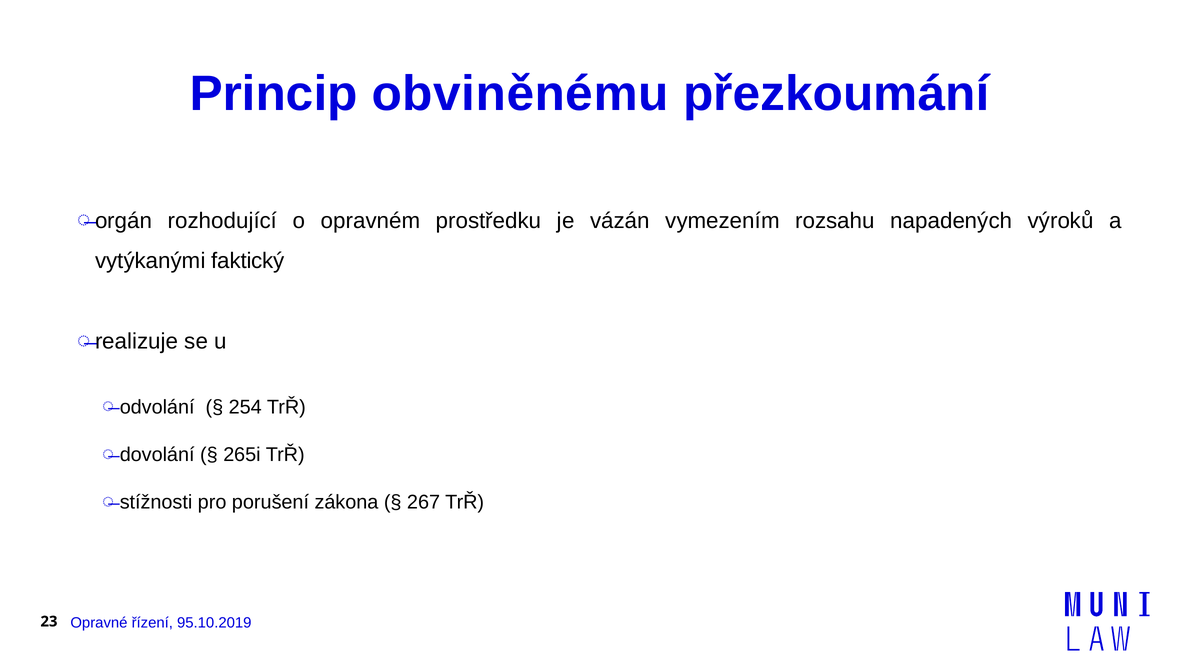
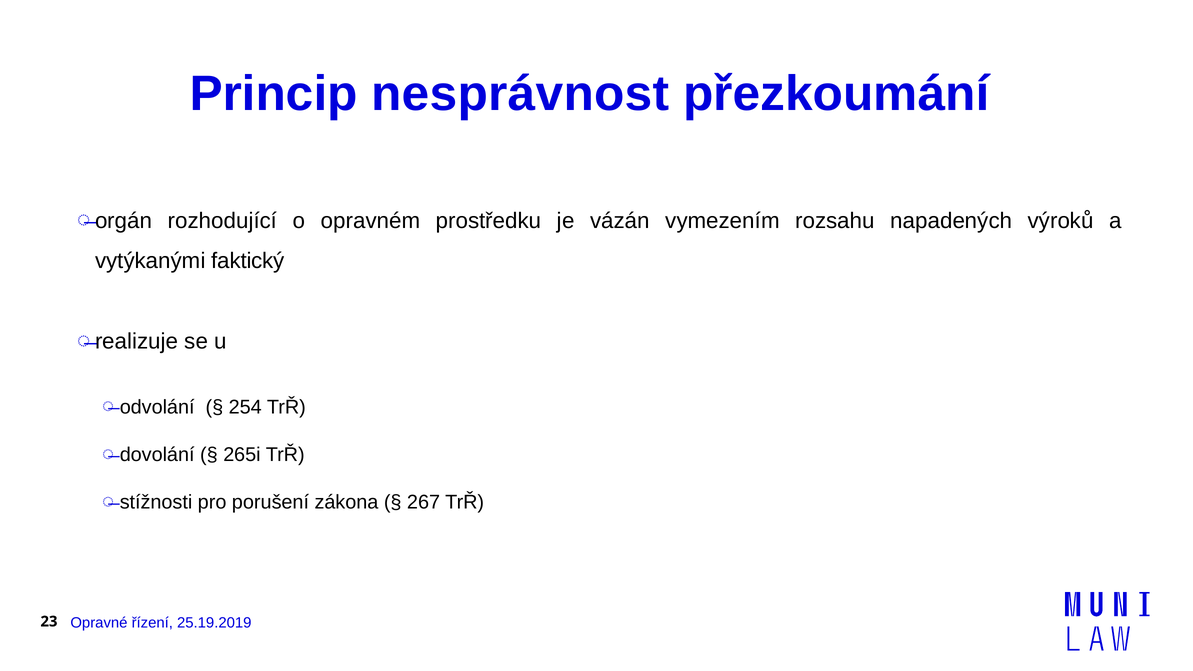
obviněnému: obviněnému -> nesprávnost
95.10.2019: 95.10.2019 -> 25.19.2019
